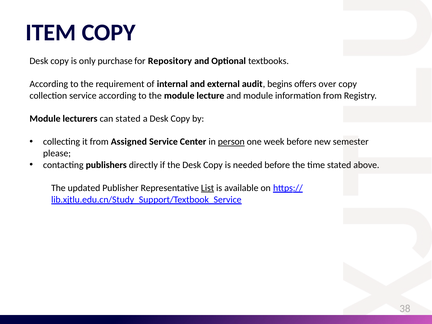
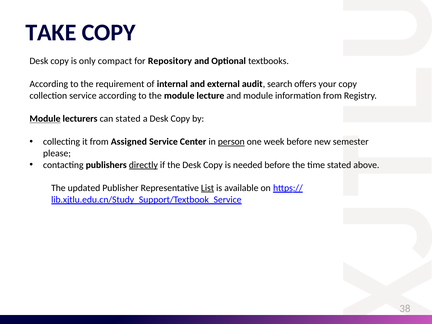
ITEM: ITEM -> TAKE
purchase: purchase -> compact
begins: begins -> search
over: over -> your
Module at (45, 119) underline: none -> present
directly underline: none -> present
